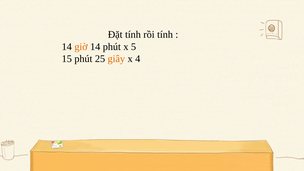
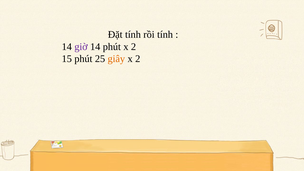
giờ colour: orange -> purple
phút x 5: 5 -> 2
4 at (138, 59): 4 -> 2
